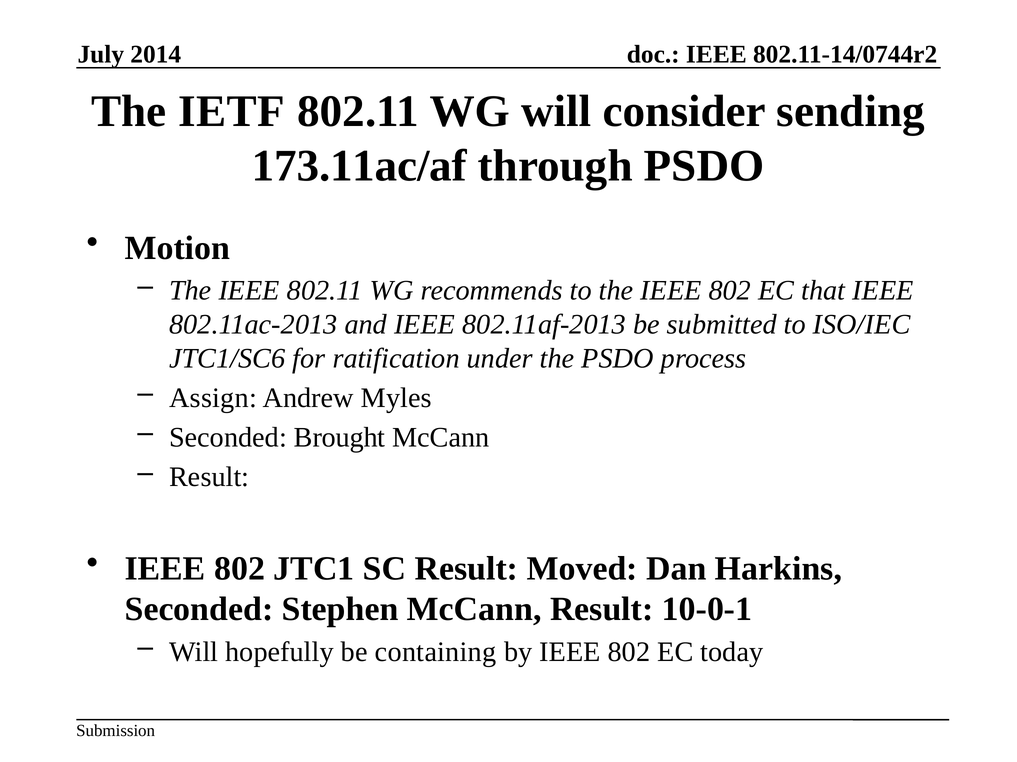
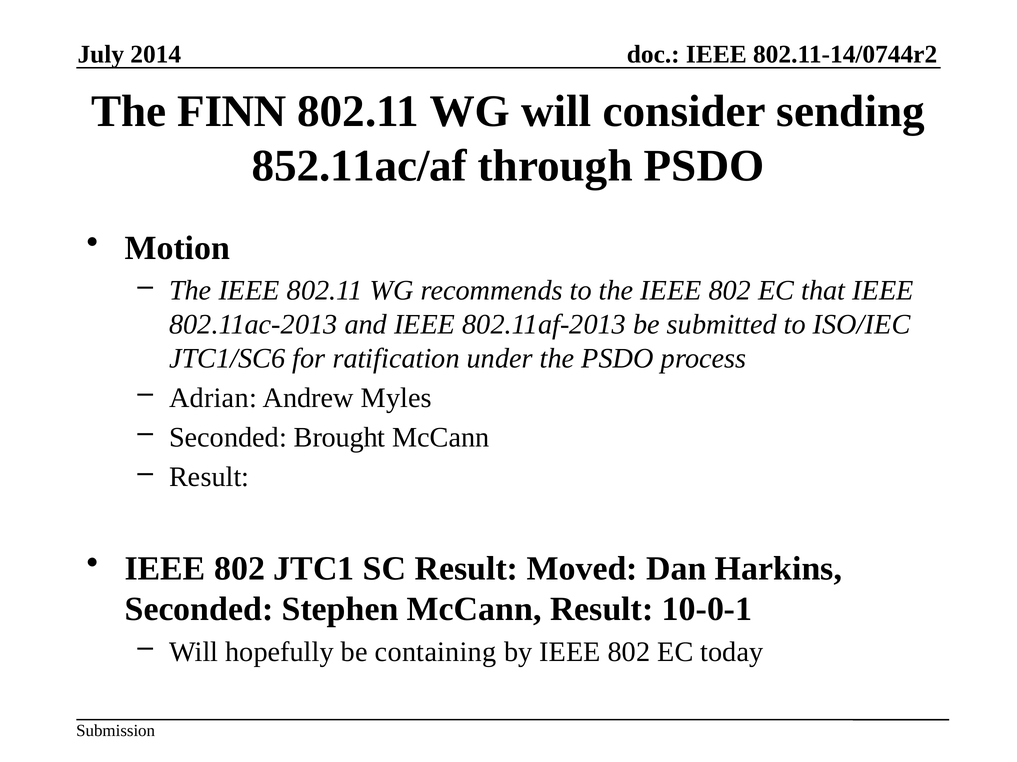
IETF: IETF -> FINN
173.11ac/af: 173.11ac/af -> 852.11ac/af
Assign: Assign -> Adrian
